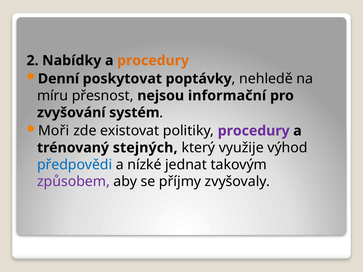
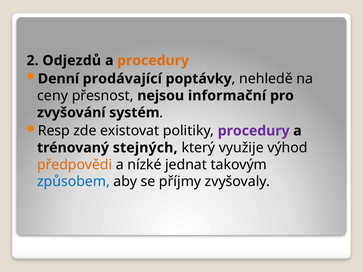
Nabídky: Nabídky -> Odjezdů
poskytovat: poskytovat -> prodávající
míru: míru -> ceny
Moři: Moři -> Resp
předpovědi colour: blue -> orange
způsobem colour: purple -> blue
